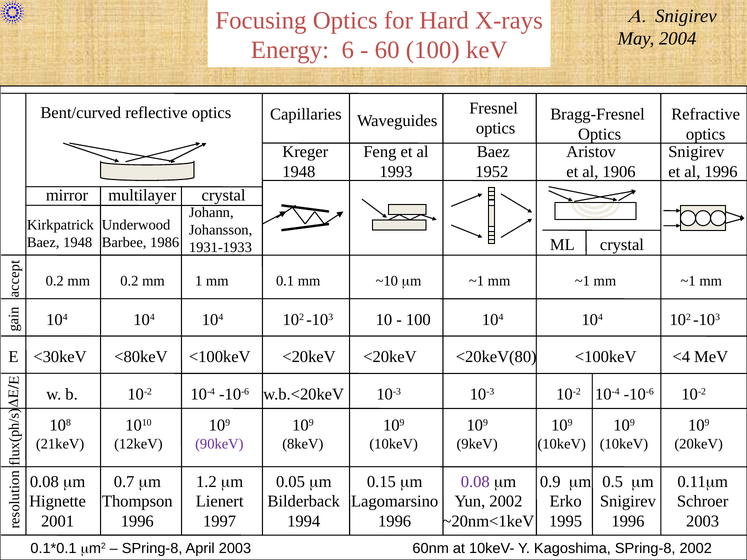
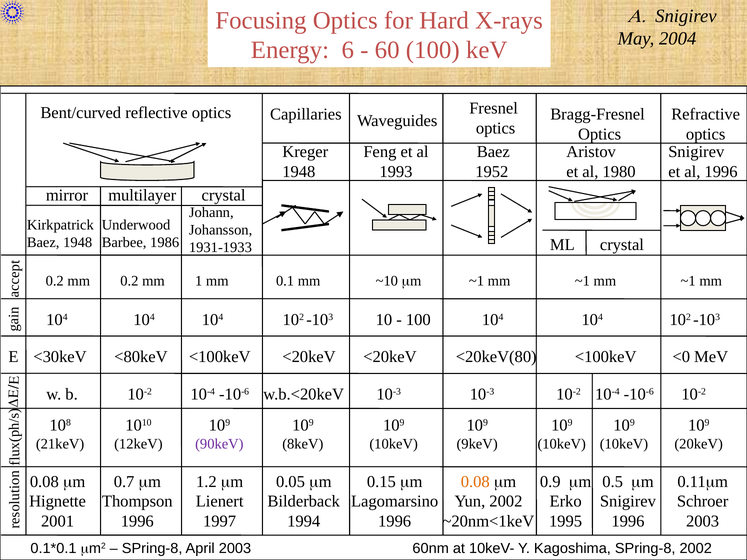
1906: 1906 -> 1980
<4: <4 -> <0
0.08 at (475, 482) colour: purple -> orange
